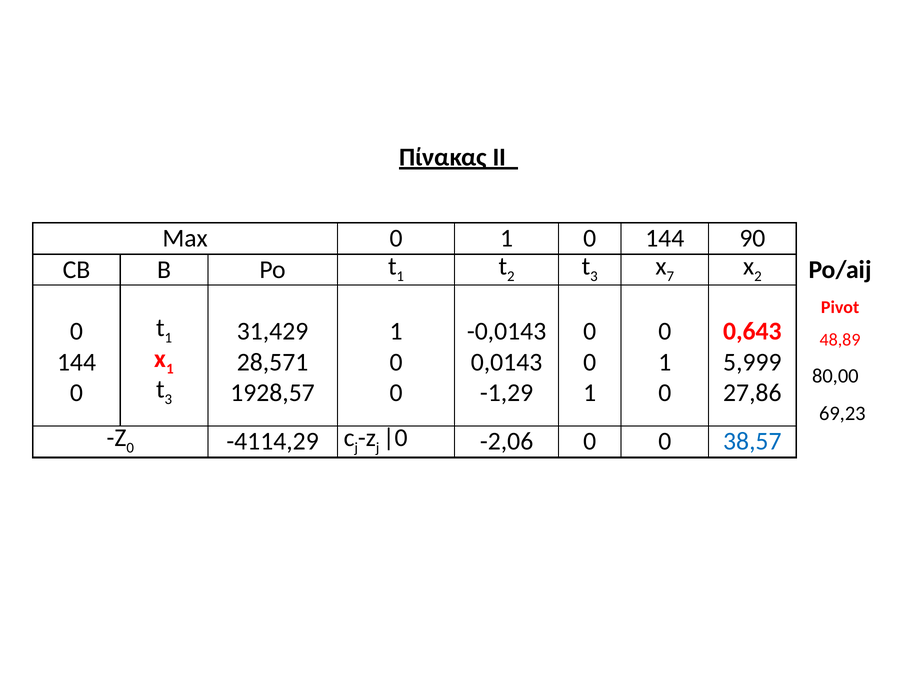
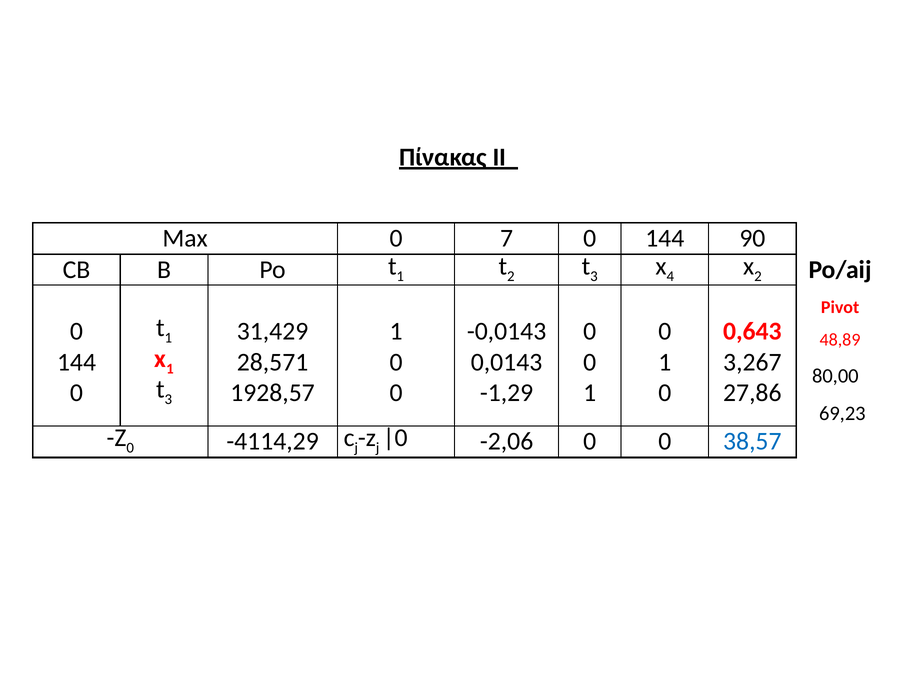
Max 0 1: 1 -> 7
7: 7 -> 4
5,999: 5,999 -> 3,267
